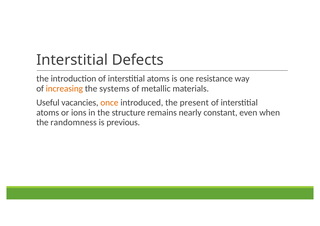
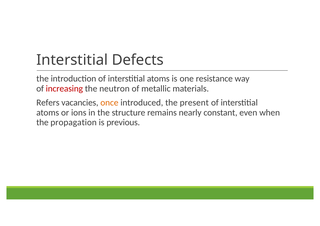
increasing colour: orange -> red
systems: systems -> neutron
Useful: Useful -> Refers
randomness: randomness -> propagation
